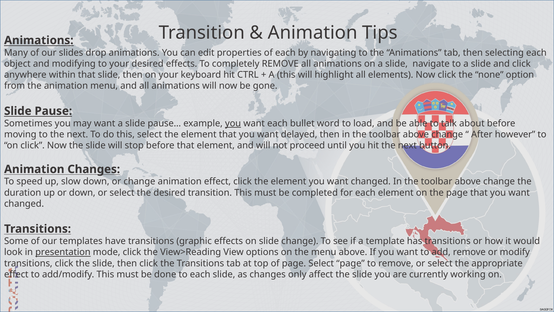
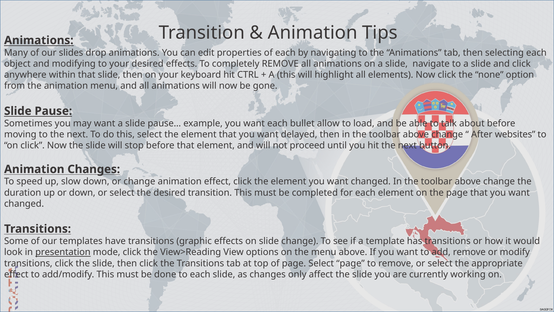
you at (233, 123) underline: present -> none
word: word -> allow
however: however -> websites
